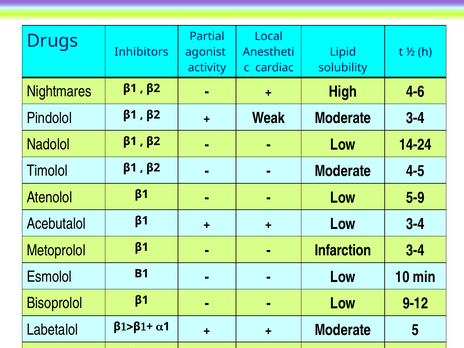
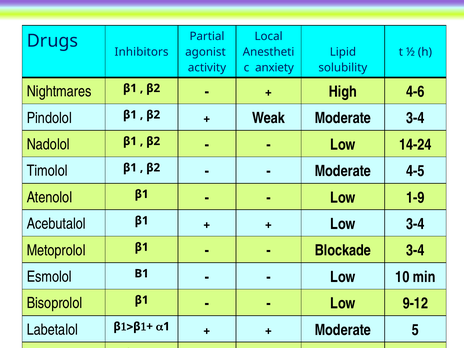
cardiac: cardiac -> anxiety
5-9: 5-9 -> 1-9
Infarction: Infarction -> Blockade
